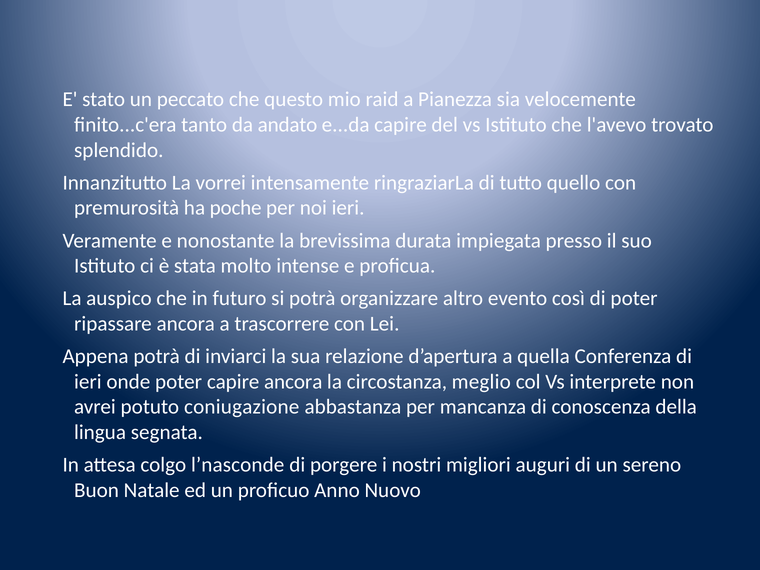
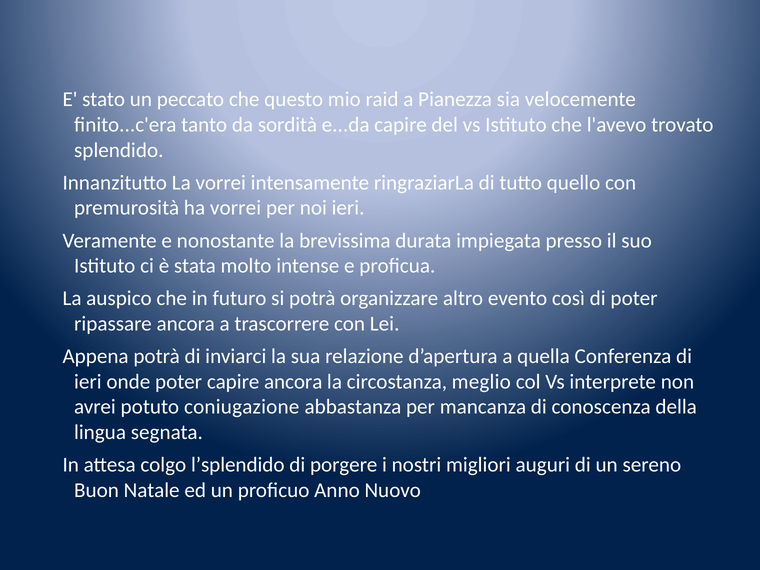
andato: andato -> sordità
ha poche: poche -> vorrei
l’nasconde: l’nasconde -> l’splendido
